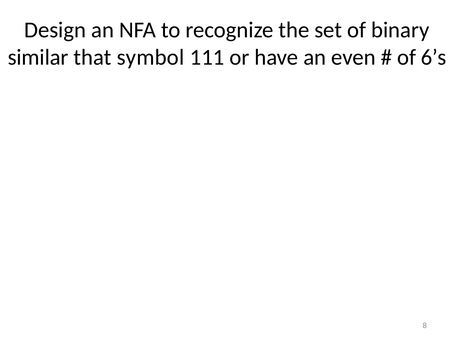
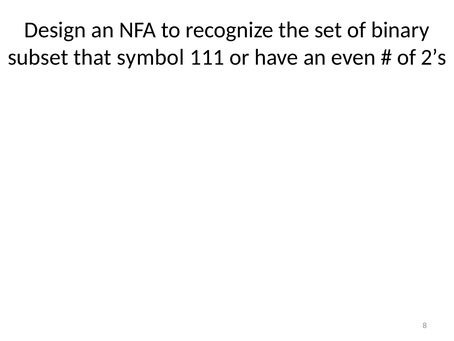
similar: similar -> subset
6’s: 6’s -> 2’s
